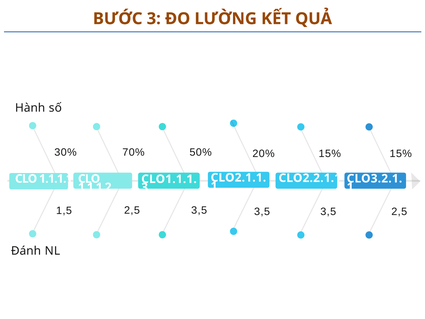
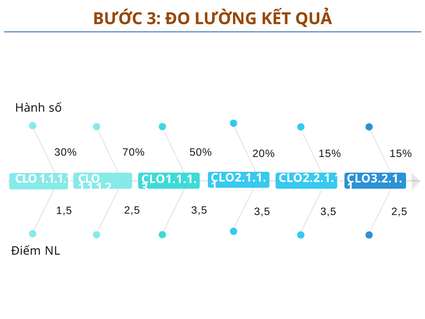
Đánh: Đánh -> Điếm
